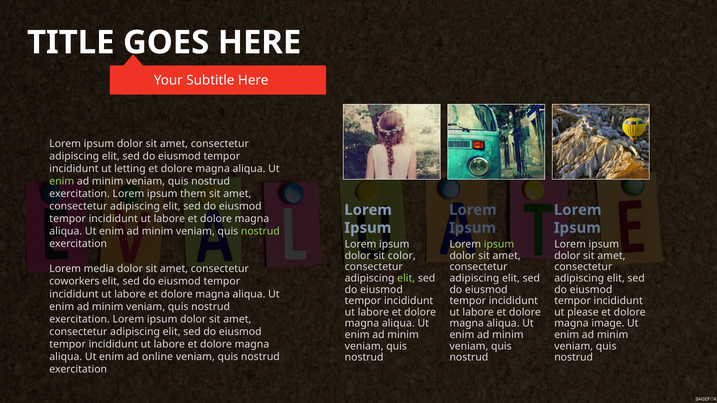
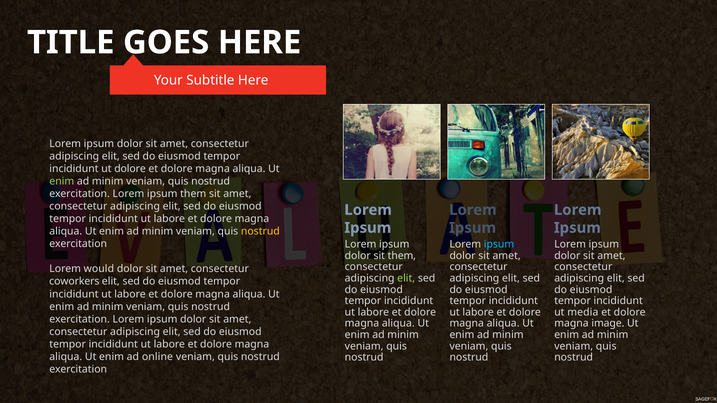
ut letting: letting -> dolore
nostrud at (260, 232) colour: light green -> yellow
ipsum at (499, 245) colour: light green -> light blue
sit color: color -> them
media: media -> would
please: please -> media
